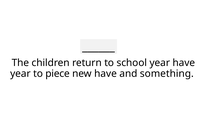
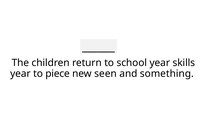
year have: have -> skills
new have: have -> seen
